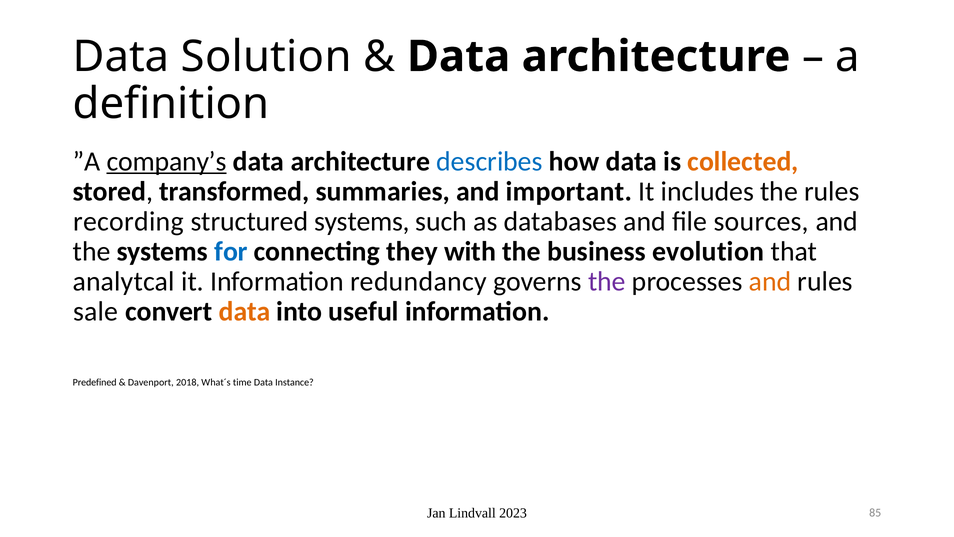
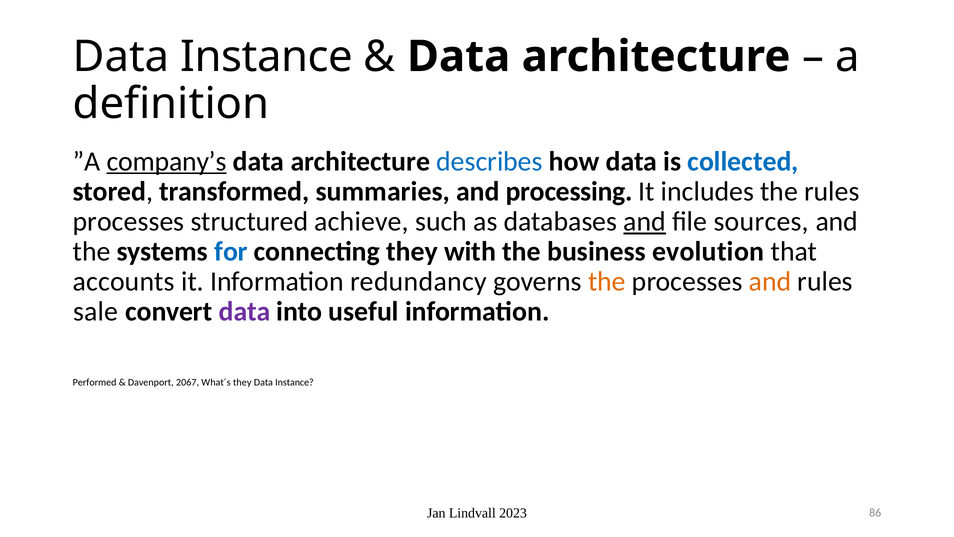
Solution at (266, 57): Solution -> Instance
collected colour: orange -> blue
important: important -> processing
recording at (128, 221): recording -> processes
structured systems: systems -> achieve
and at (645, 221) underline: none -> present
analytcal: analytcal -> accounts
the at (607, 282) colour: purple -> orange
data at (245, 312) colour: orange -> purple
Predefined: Predefined -> Performed
2018: 2018 -> 2067
What´s time: time -> they
85: 85 -> 86
